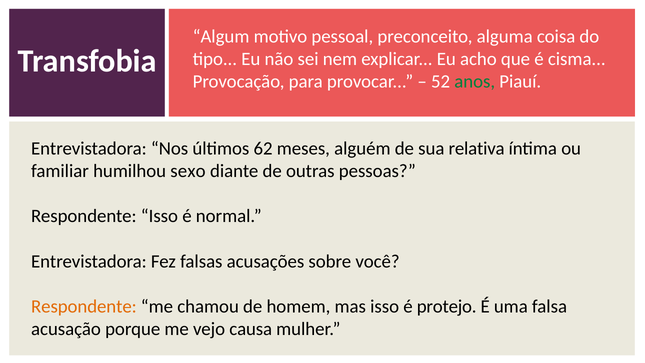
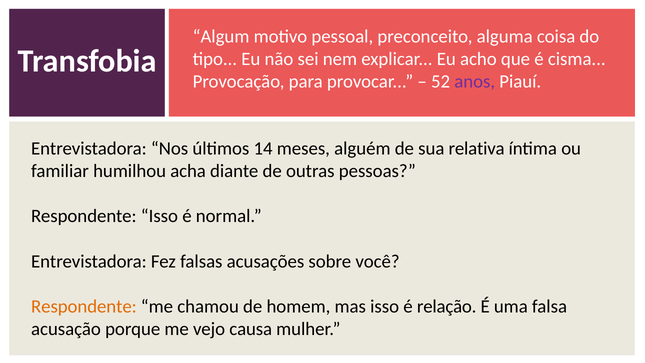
anos colour: green -> purple
62: 62 -> 14
sexo: sexo -> acha
protejo: protejo -> relação
